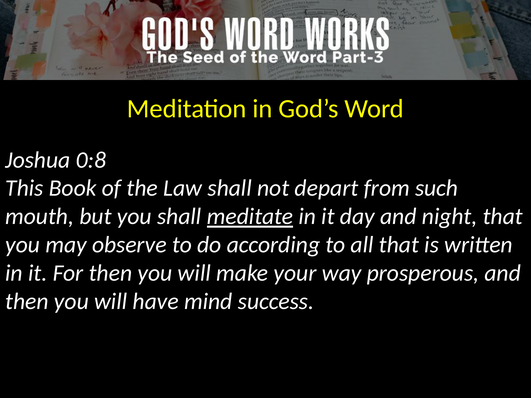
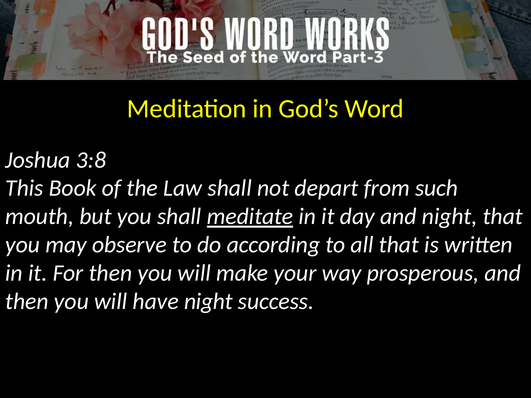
0:8: 0:8 -> 3:8
have mind: mind -> night
